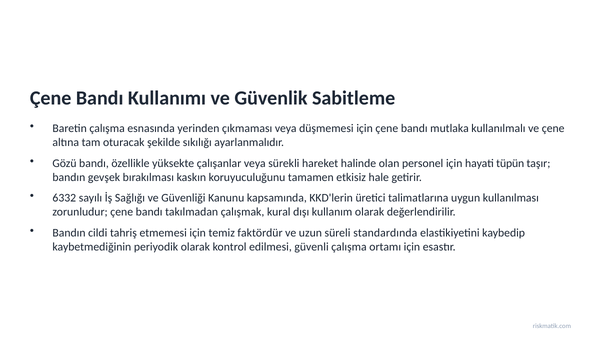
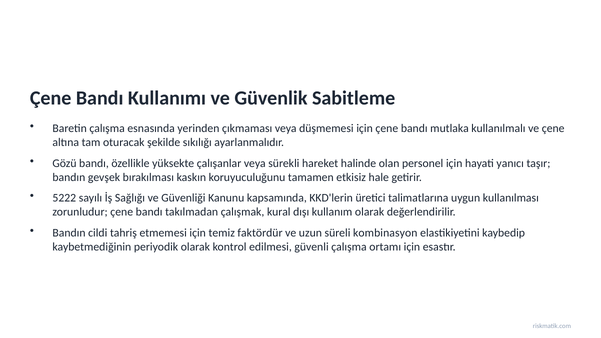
tüpün: tüpün -> yanıcı
6332: 6332 -> 5222
standardında: standardında -> kombinasyon
